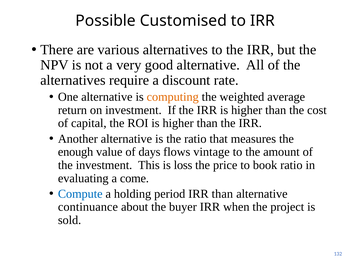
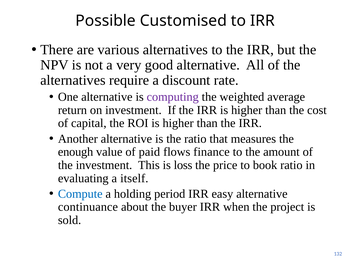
computing colour: orange -> purple
days: days -> paid
vintage: vintage -> finance
come: come -> itself
IRR than: than -> easy
